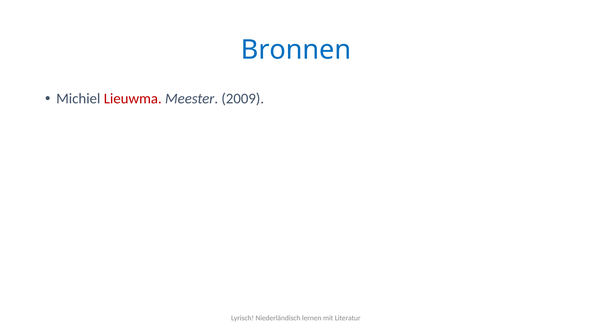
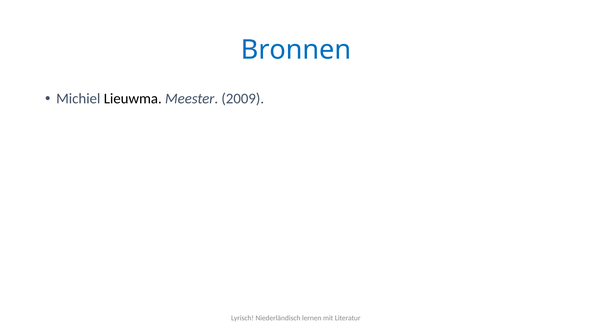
Lieuwma colour: red -> black
